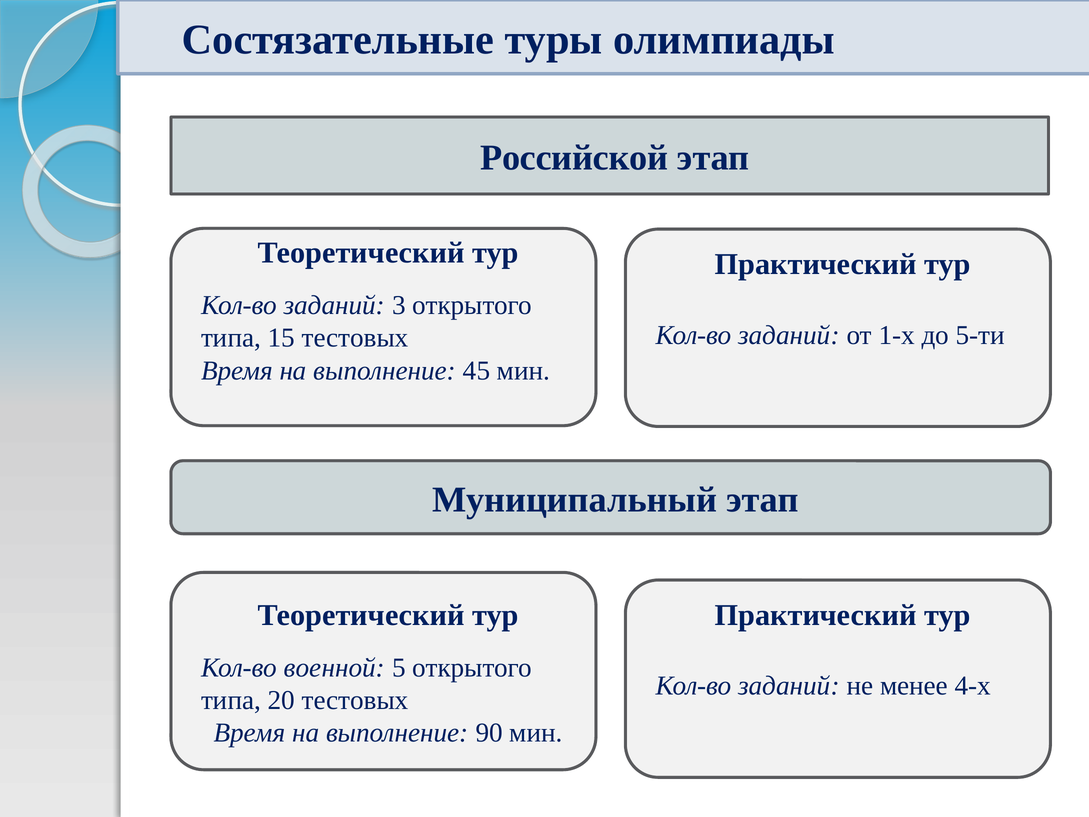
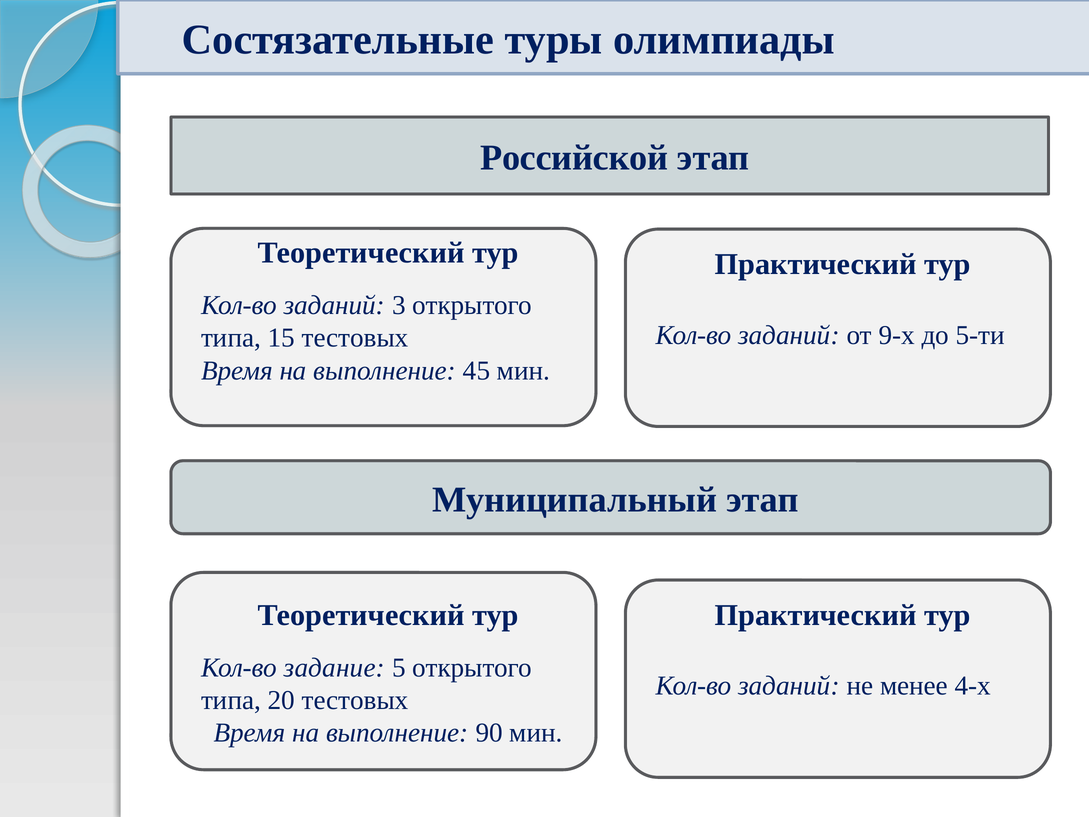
1-х: 1-х -> 9-х
военной: военной -> задание
